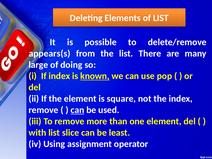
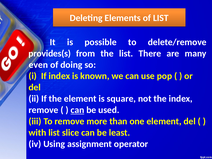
appears(s: appears(s -> provides(s
large: large -> even
known underline: present -> none
